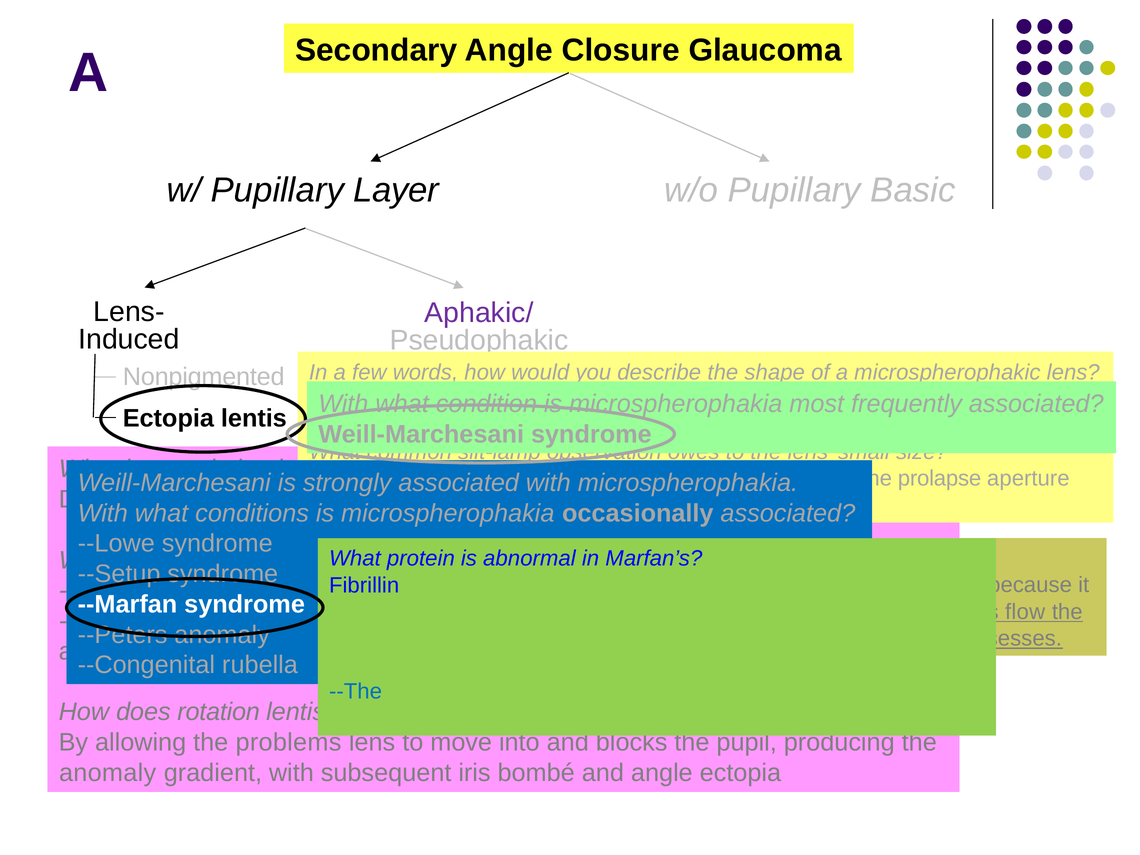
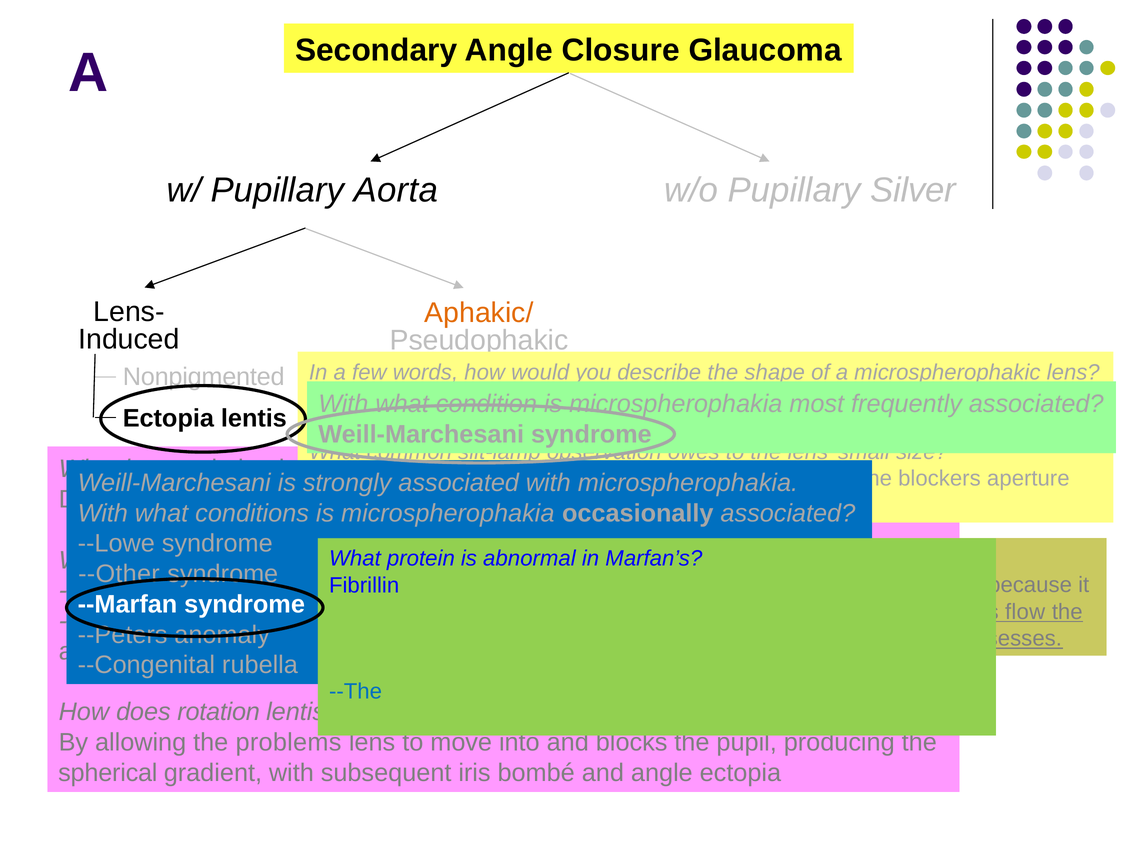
Layer: Layer -> Aorta
Basic: Basic -> Silver
Aphakic/ colour: purple -> orange
prolapse: prolapse -> blockers
--Setup: --Setup -> --Other
anomaly at (108, 773): anomaly -> spherical
